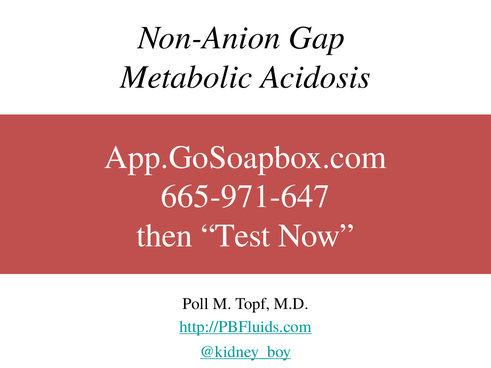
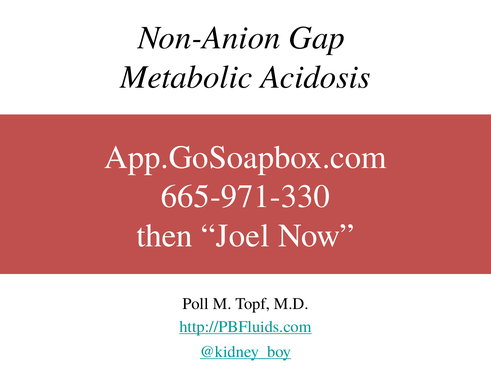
665-971-647: 665-971-647 -> 665-971-330
Test: Test -> Joel
